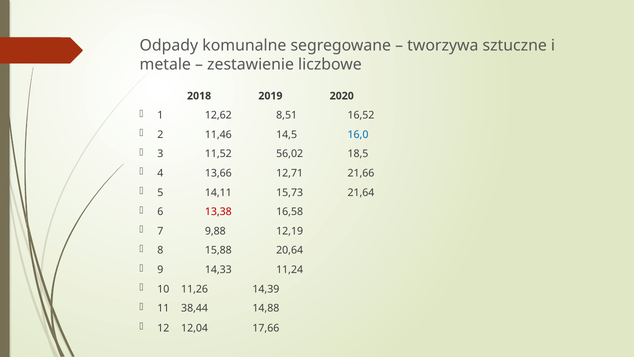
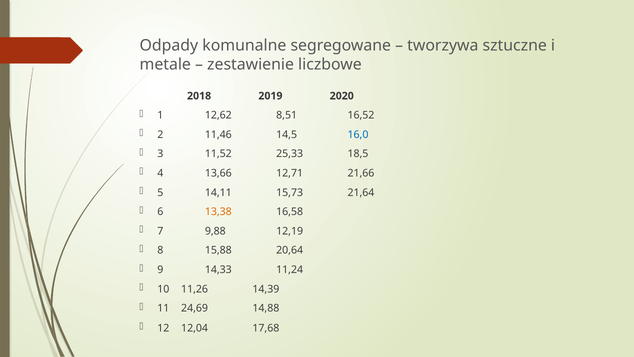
56,02: 56,02 -> 25,33
13,38 colour: red -> orange
38,44: 38,44 -> 24,69
17,66: 17,66 -> 17,68
